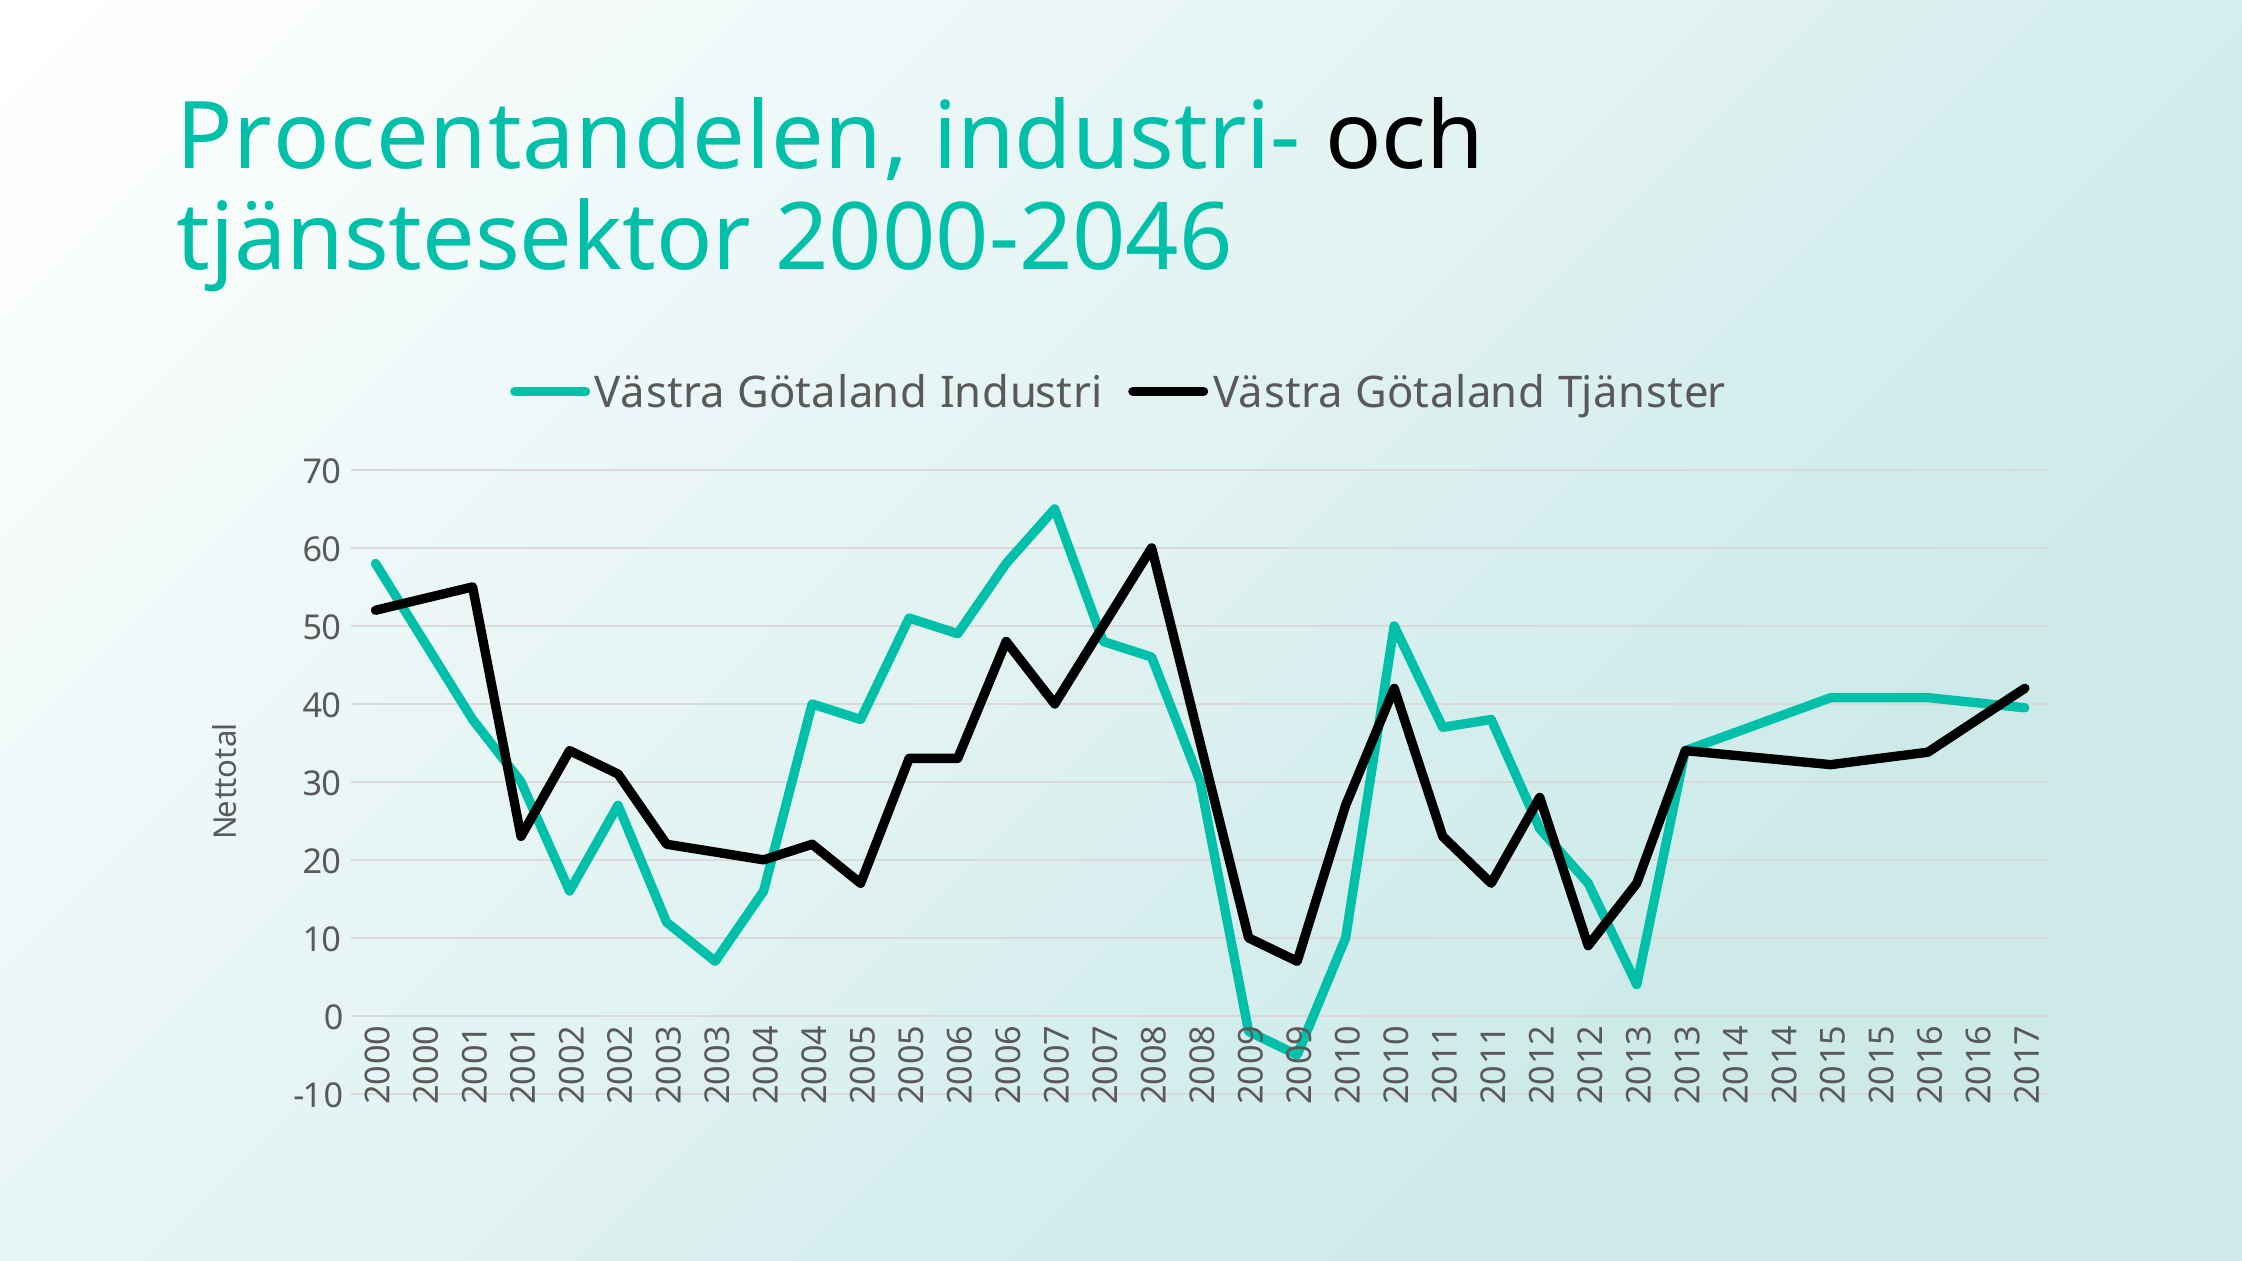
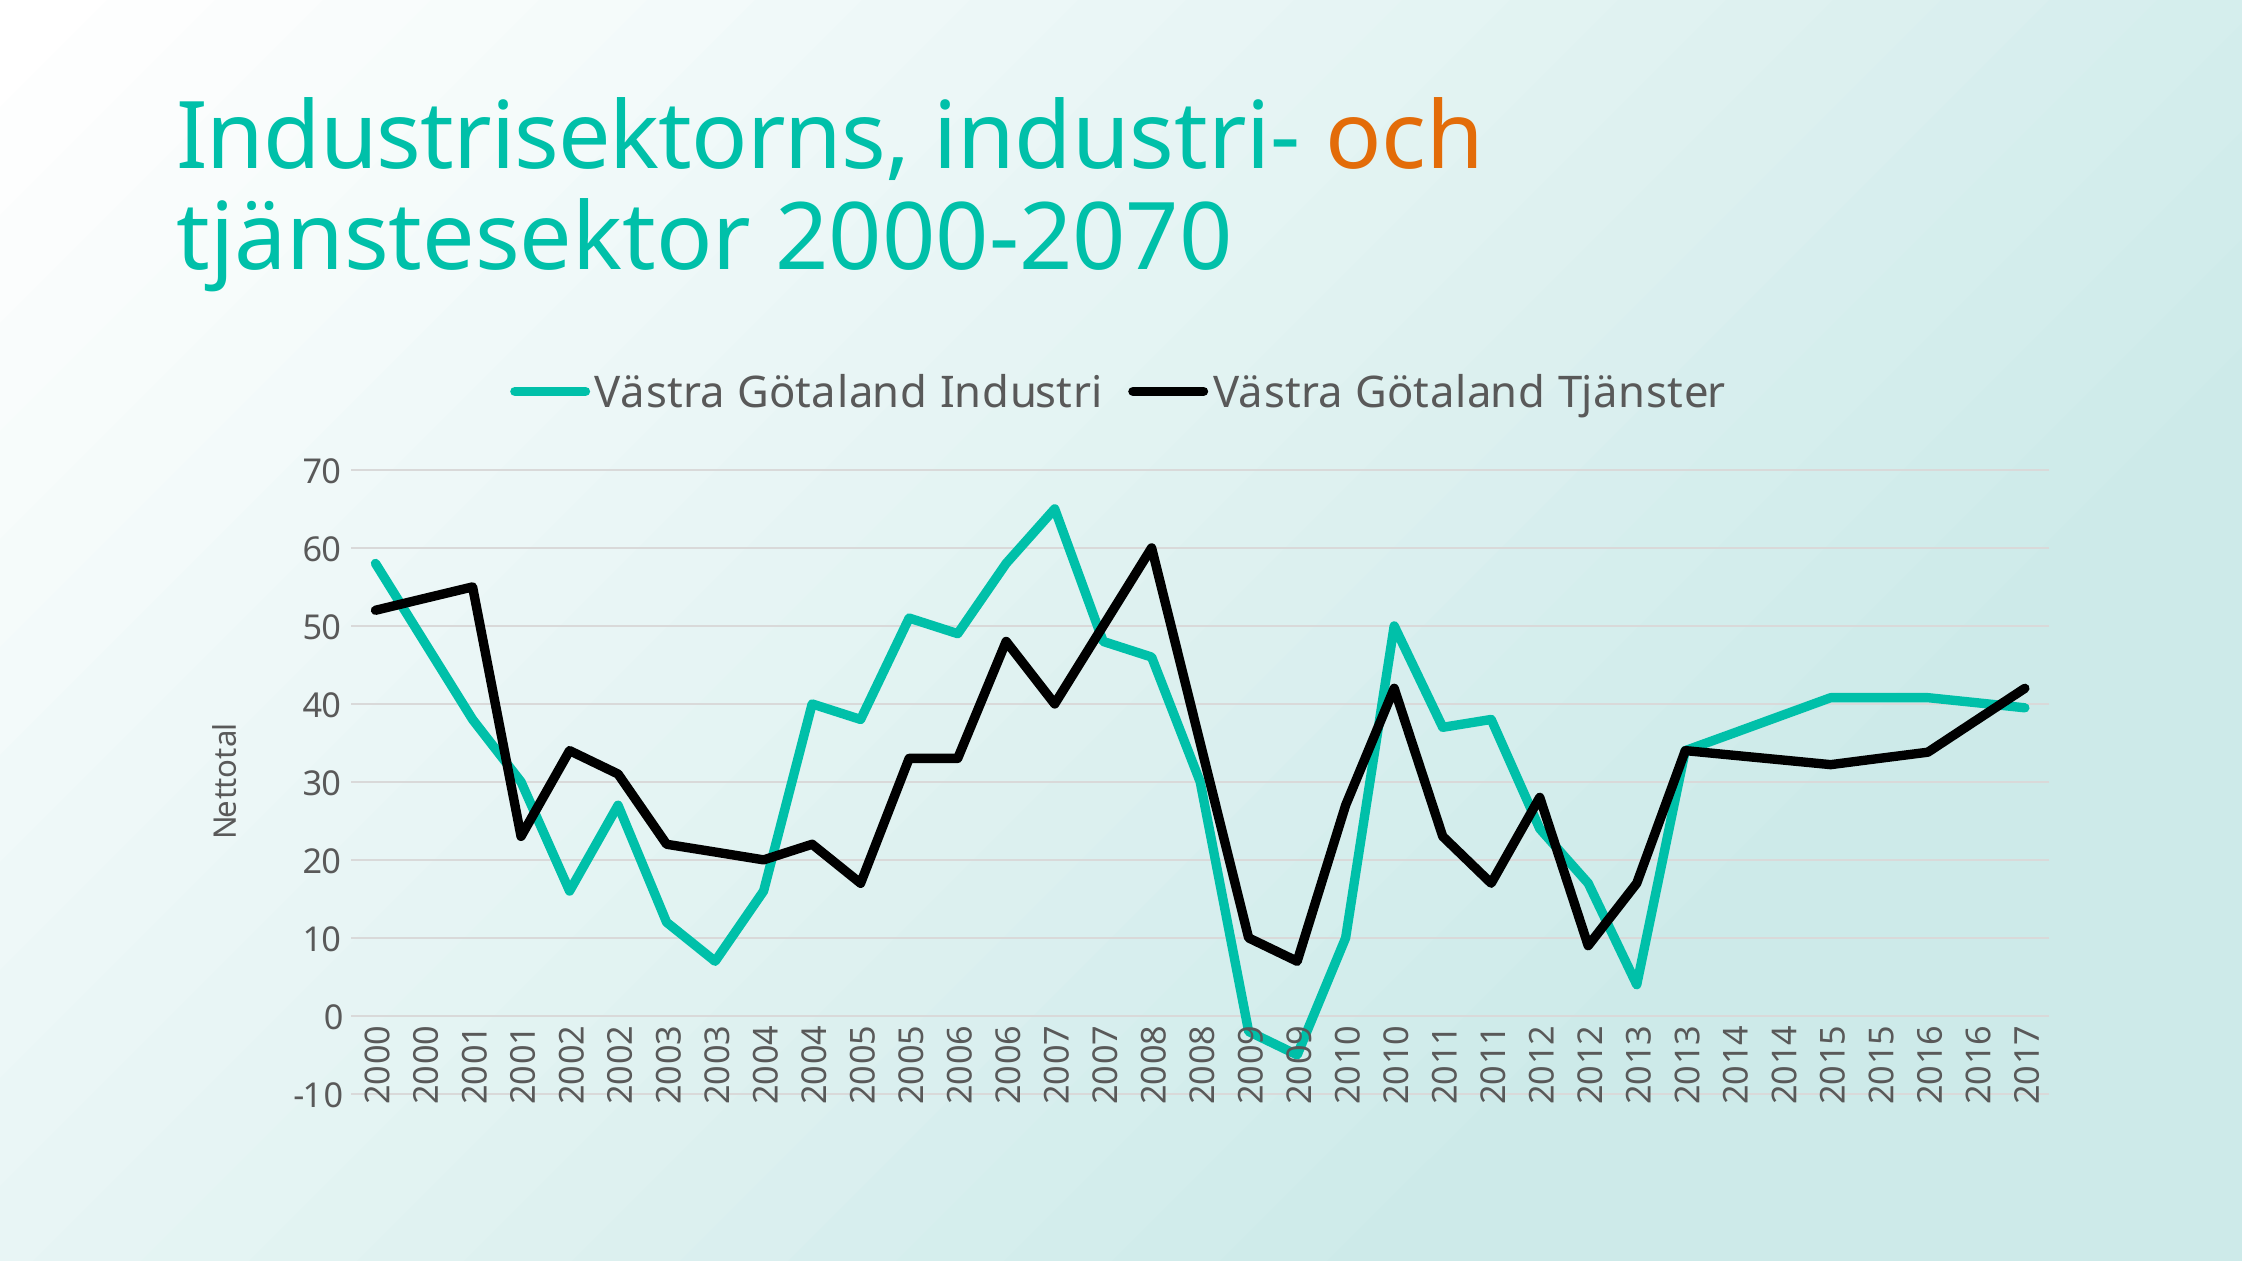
Procentandelen: Procentandelen -> Industrisektorns
och colour: black -> orange
2000-2046: 2000-2046 -> 2000-2070
